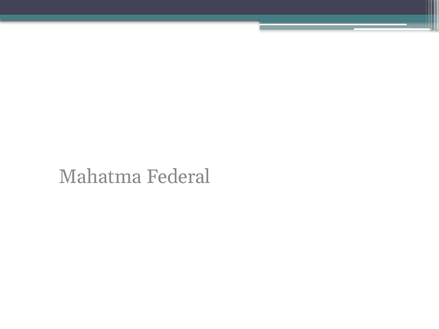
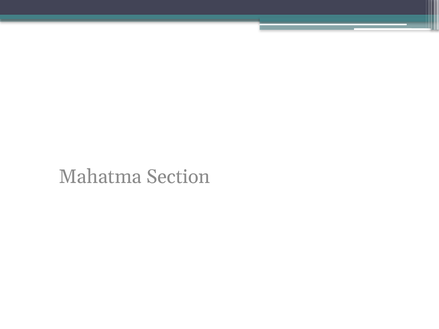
Federal: Federal -> Section
